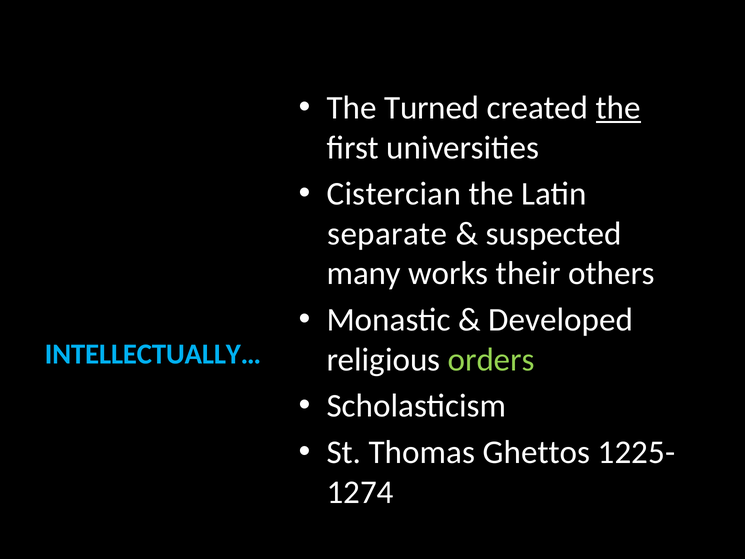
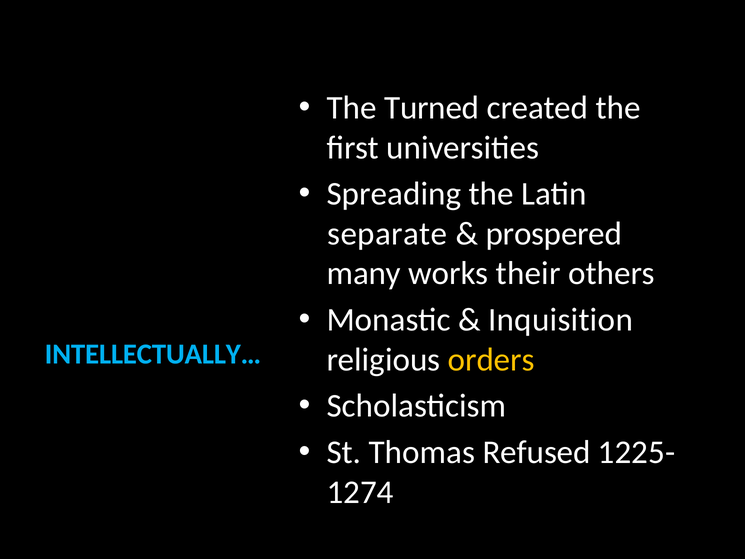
the at (618, 108) underline: present -> none
Cistercian: Cistercian -> Spreading
suspected: suspected -> prospered
Developed: Developed -> Inquisition
orders colour: light green -> yellow
Ghettos: Ghettos -> Refused
